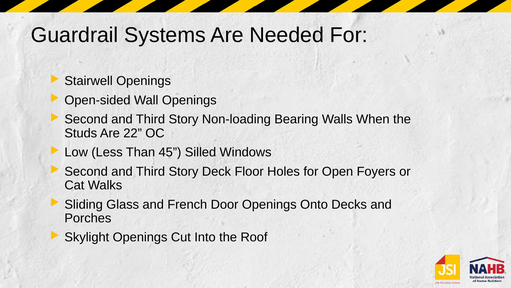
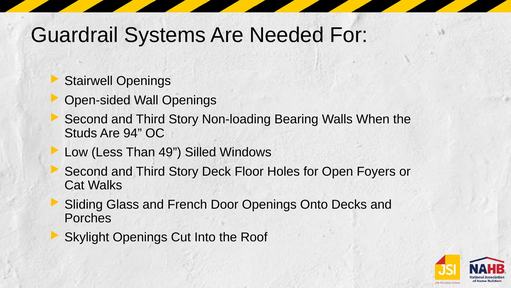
22: 22 -> 94
45: 45 -> 49
